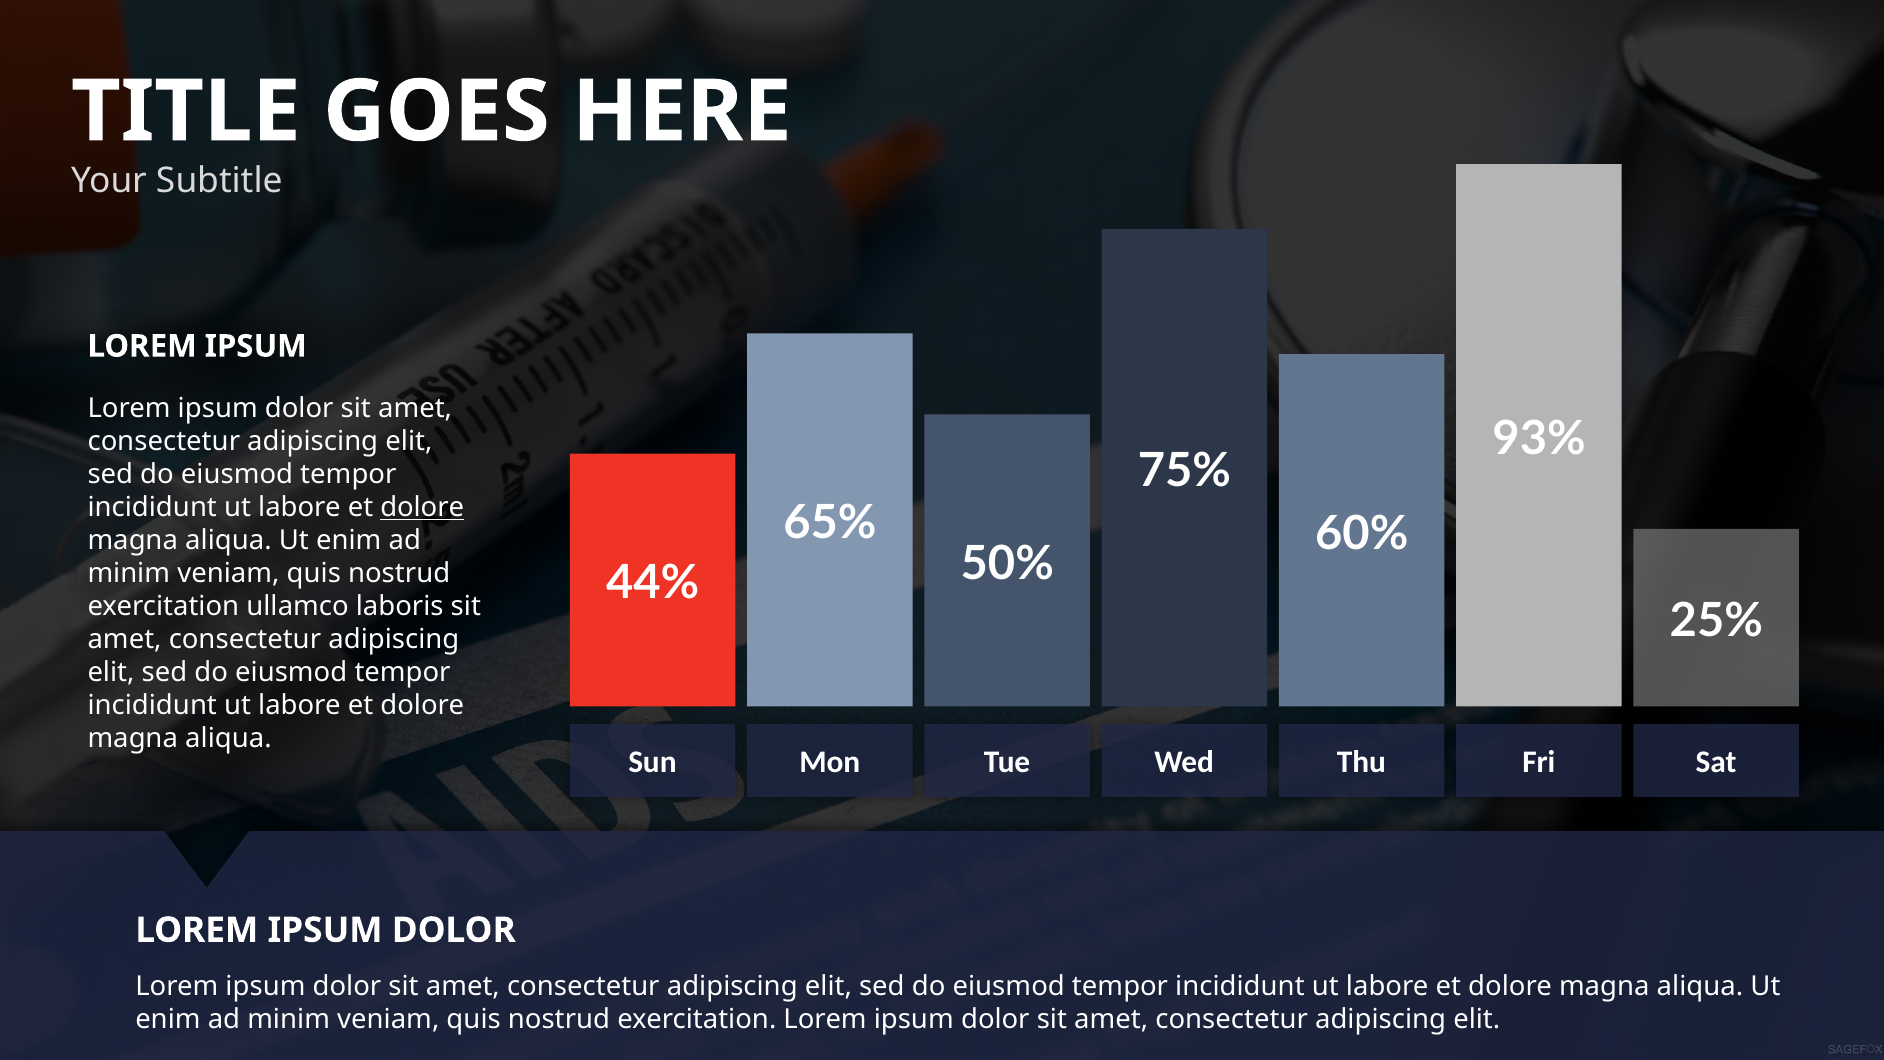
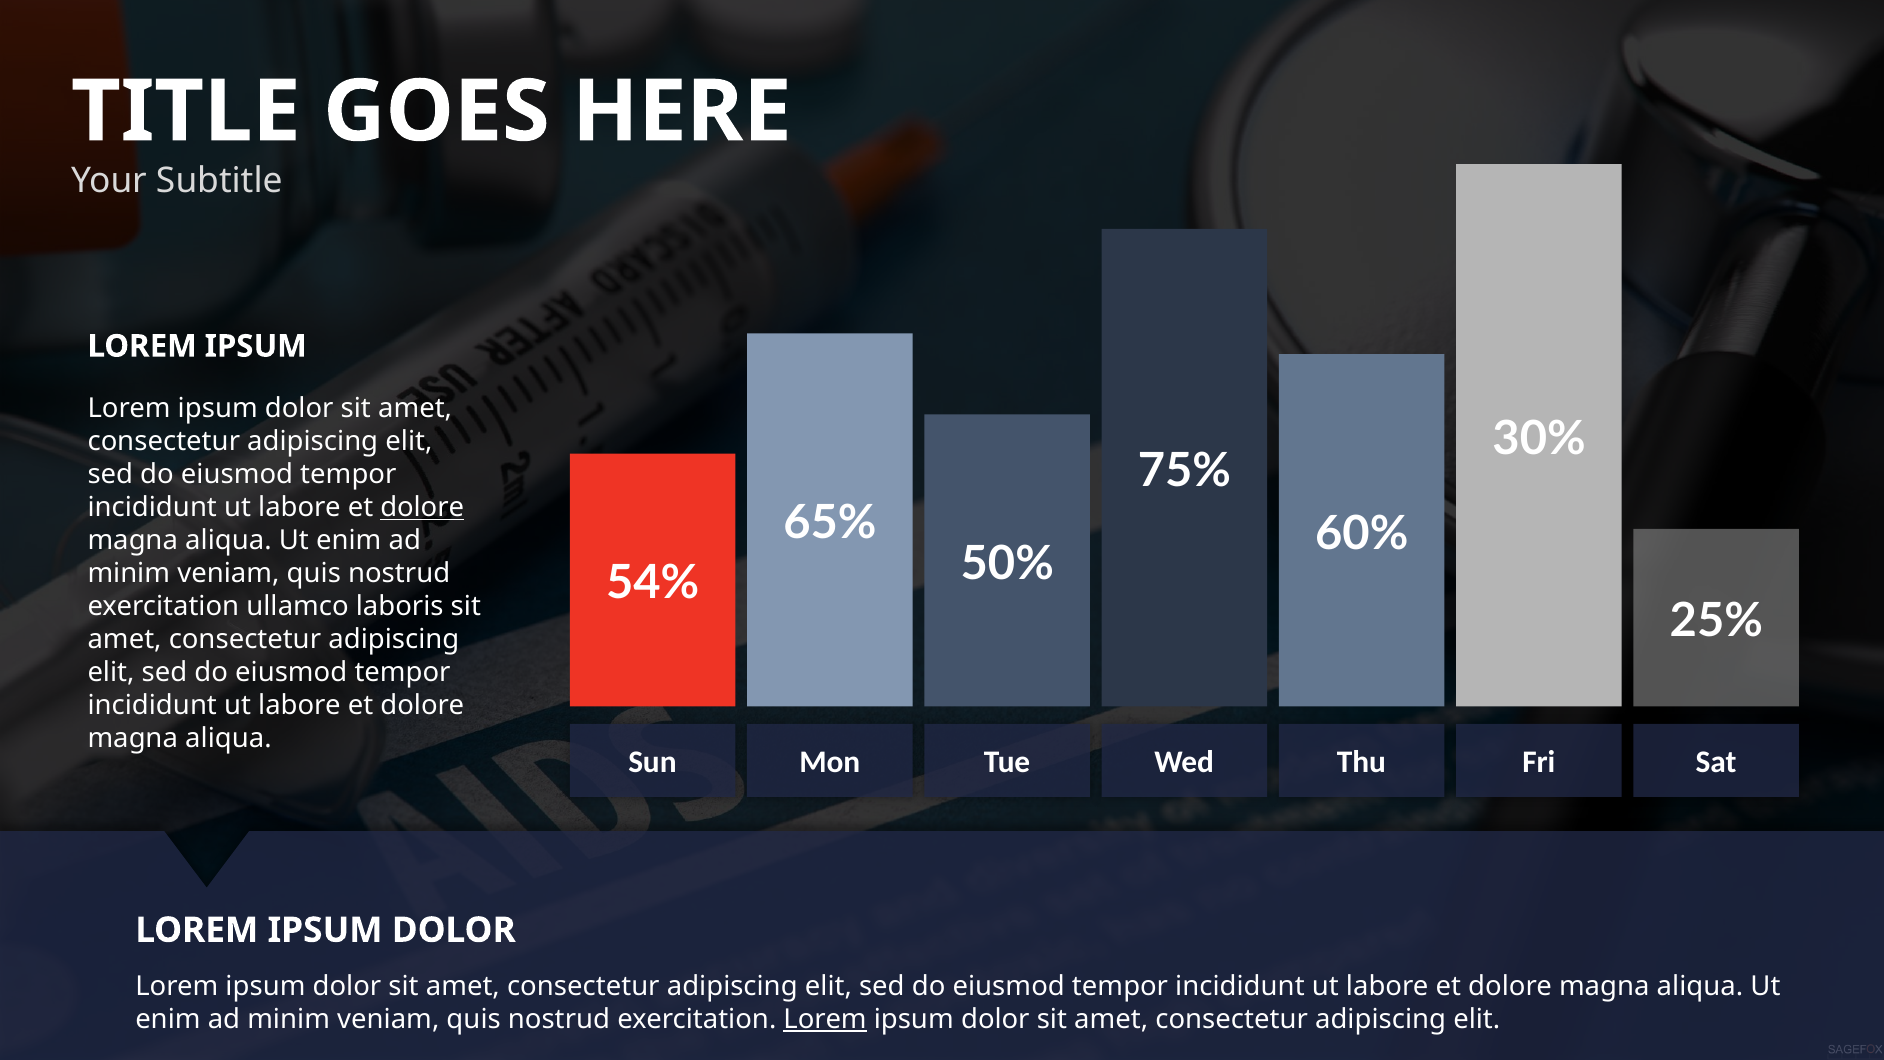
93%: 93% -> 30%
44%: 44% -> 54%
Lorem at (825, 1019) underline: none -> present
